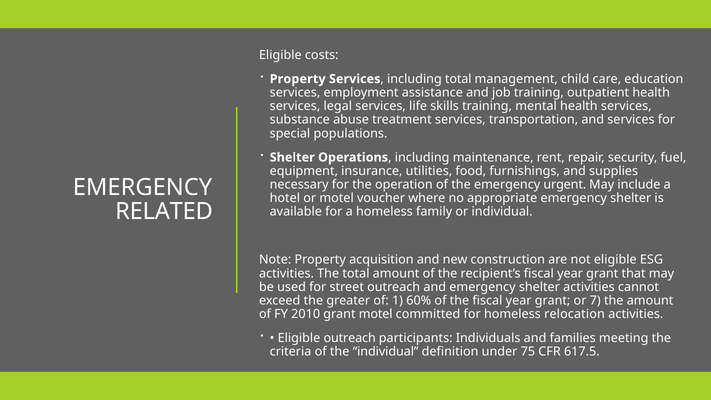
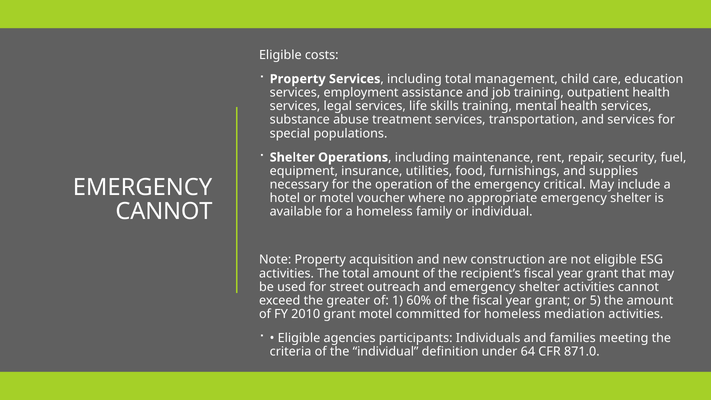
urgent: urgent -> critical
RELATED at (164, 211): RELATED -> CANNOT
7: 7 -> 5
relocation: relocation -> mediation
Eligible outreach: outreach -> agencies
75: 75 -> 64
617.5: 617.5 -> 871.0
